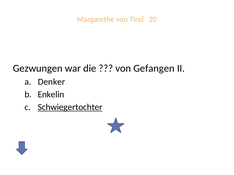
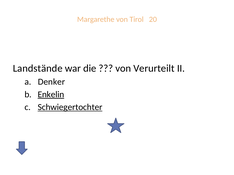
Gezwungen: Gezwungen -> Landstände
Gefangen: Gefangen -> Verurteilt
Enkelin underline: none -> present
